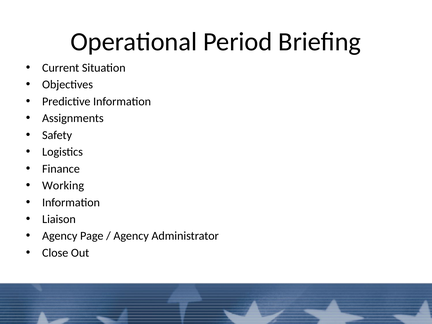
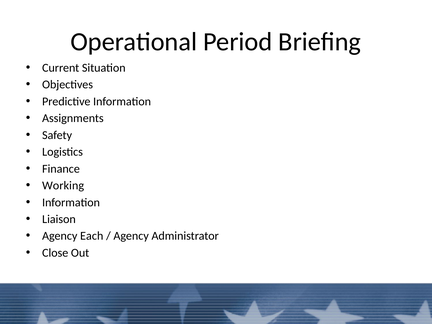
Page: Page -> Each
